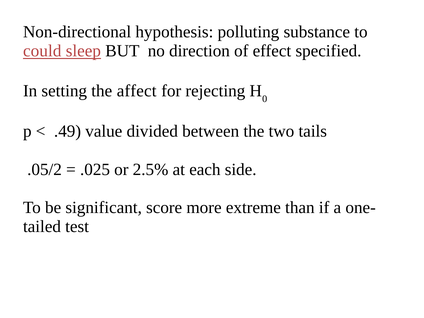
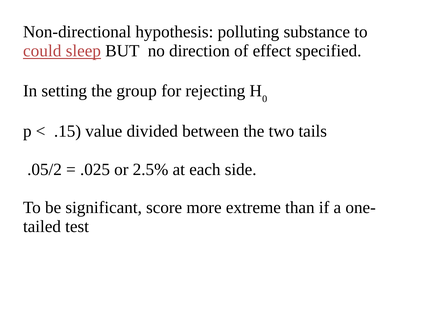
affect: affect -> group
.49: .49 -> .15
